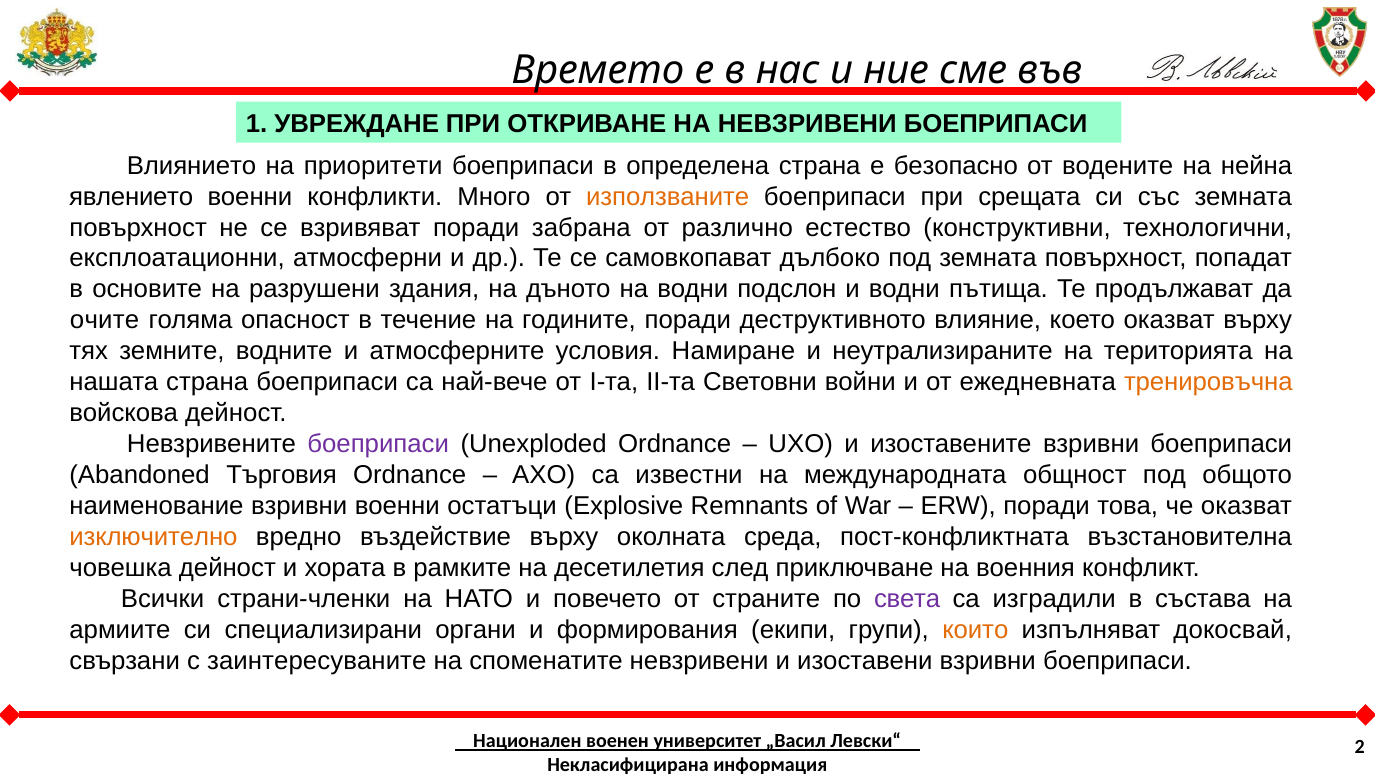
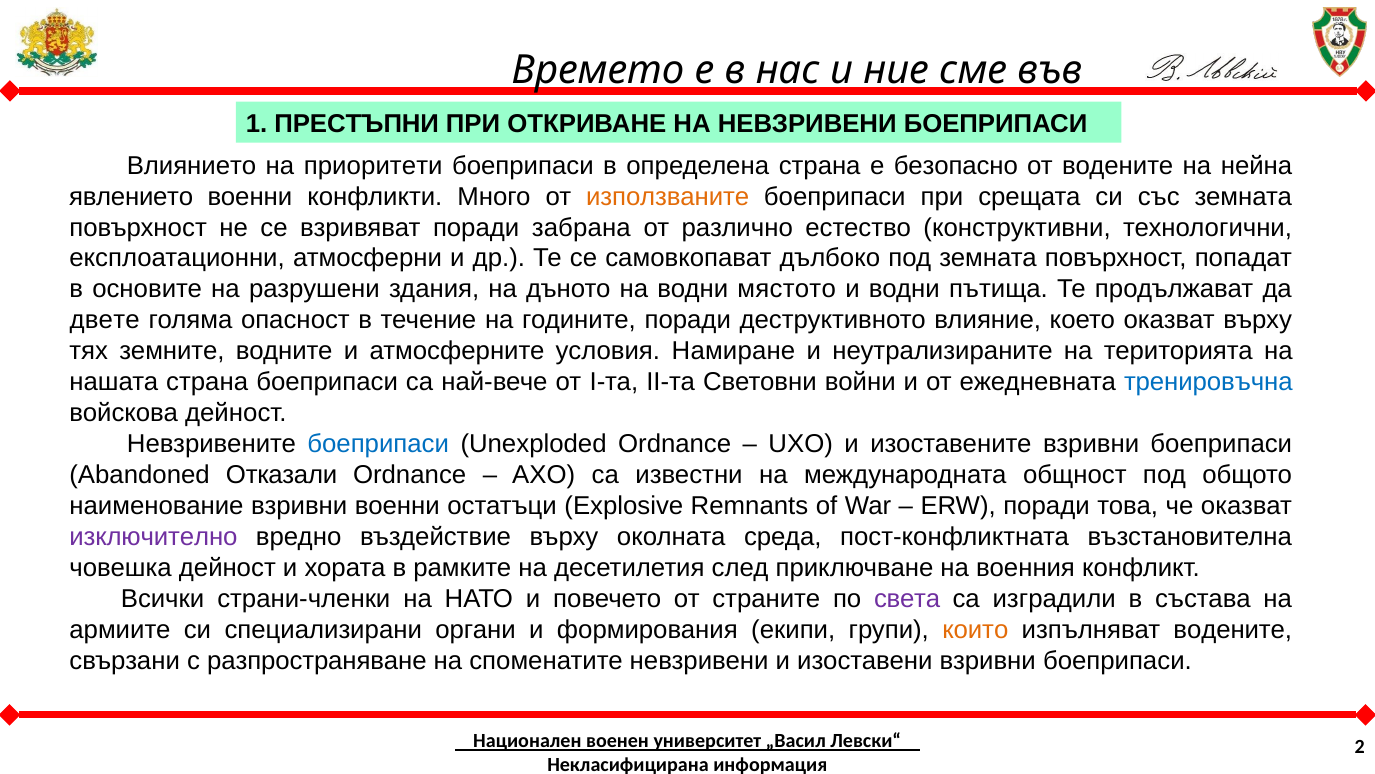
УВРЕЖДАНЕ: УВРЕЖДАНЕ -> ПРЕСТЪПНИ
подслон: подслон -> мястото
очите: очите -> двете
тренировъчна colour: orange -> blue
боеприпаси at (378, 444) colour: purple -> blue
Търговия: Търговия -> Отказали
изключително colour: orange -> purple
изпълняват докосвай: докосвай -> водените
заинтересуваните: заинтересуваните -> разпространяване
